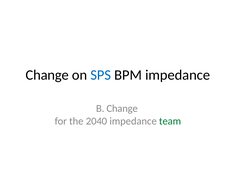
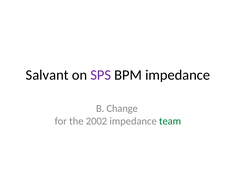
Change at (47, 75): Change -> Salvant
SPS colour: blue -> purple
2040: 2040 -> 2002
